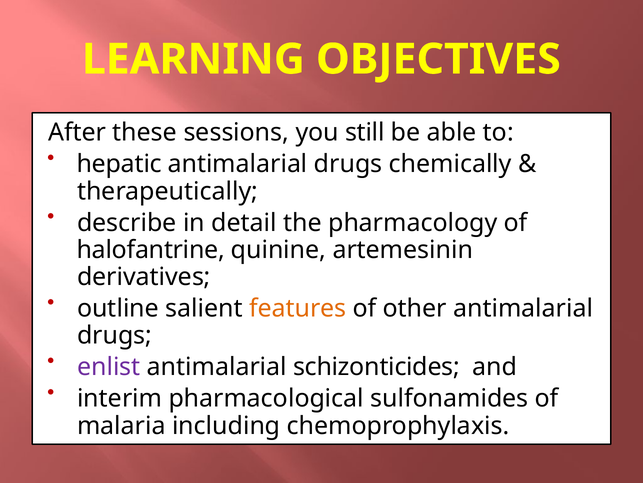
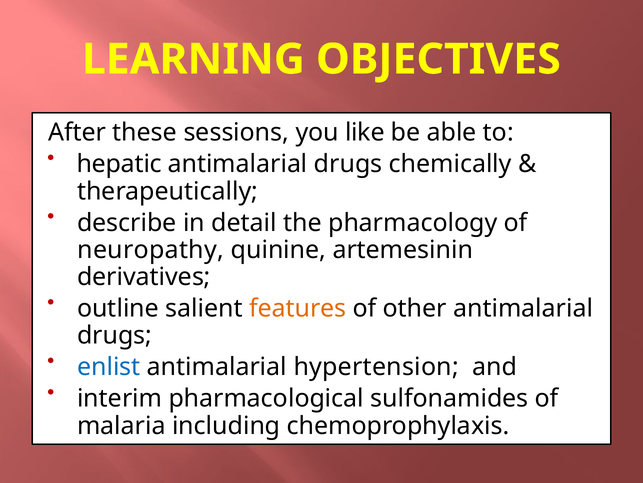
still: still -> like
halofantrine: halofantrine -> neuropathy
enlist colour: purple -> blue
schizonticides: schizonticides -> hypertension
